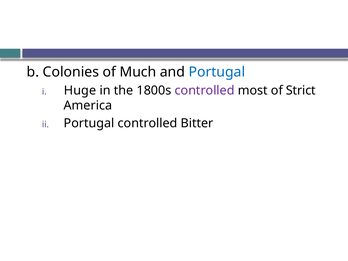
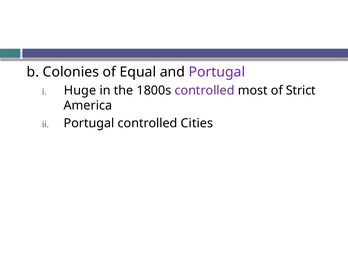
Much: Much -> Equal
Portugal at (217, 72) colour: blue -> purple
Bitter: Bitter -> Cities
